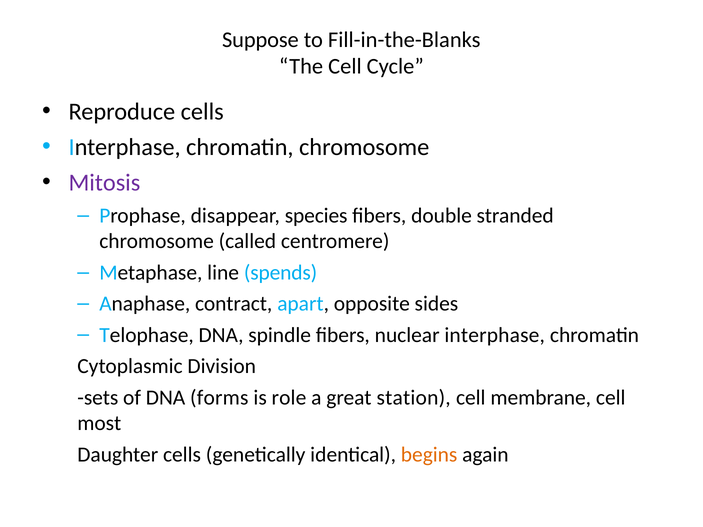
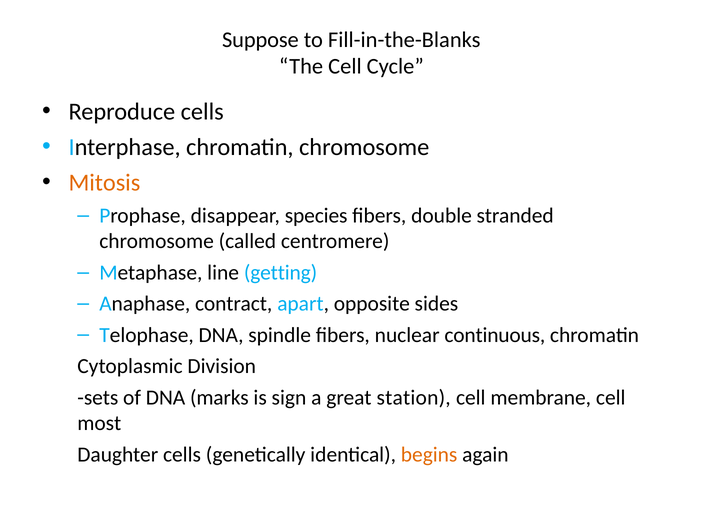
Mitosis colour: purple -> orange
spends: spends -> getting
nuclear interphase: interphase -> continuous
forms: forms -> marks
role: role -> sign
